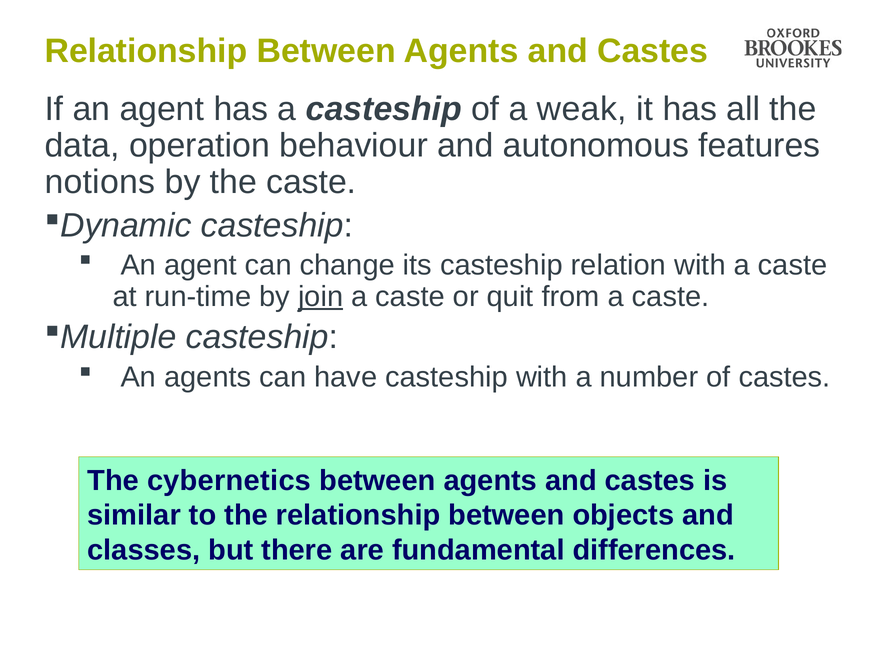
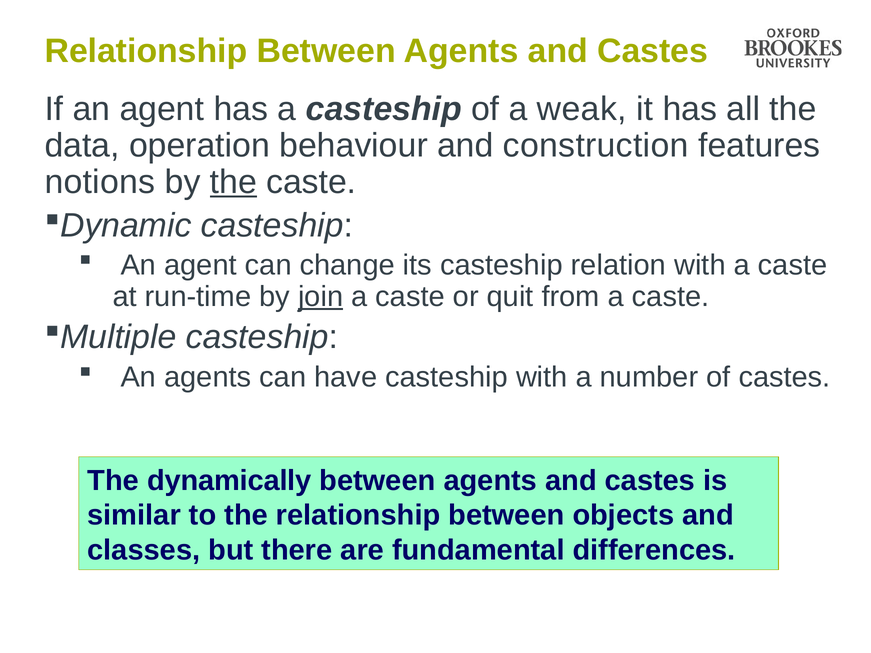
autonomous: autonomous -> construction
the at (233, 182) underline: none -> present
cybernetics: cybernetics -> dynamically
